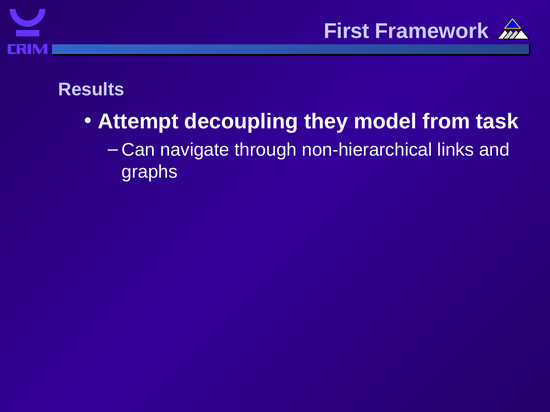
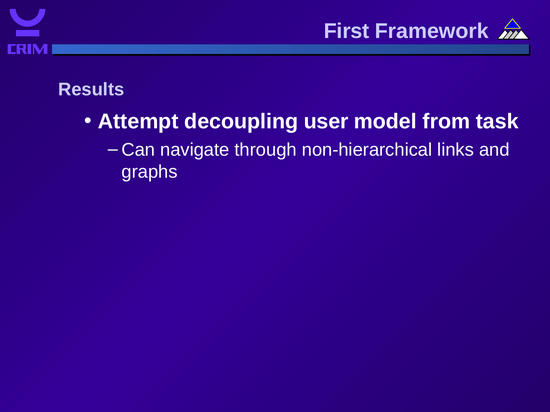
they: they -> user
